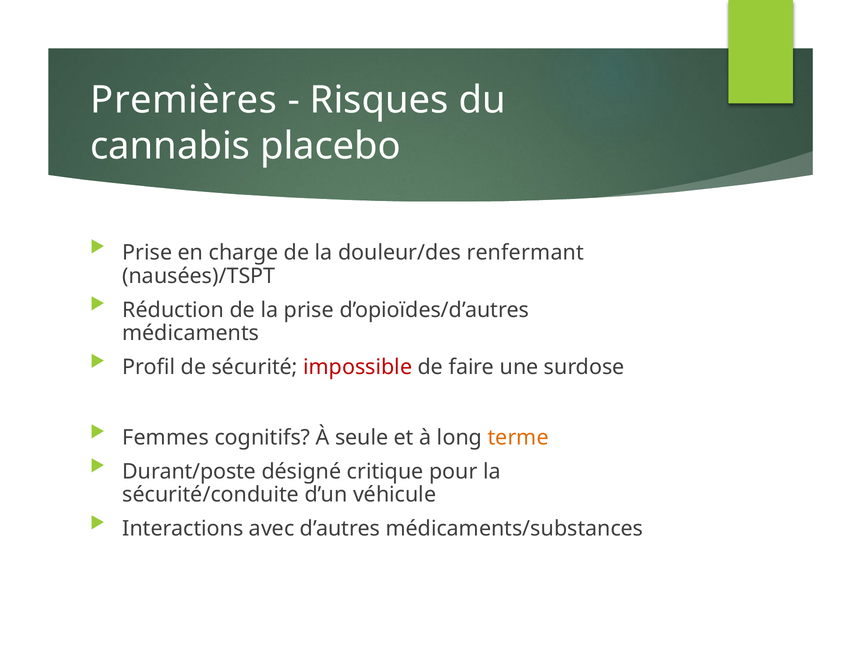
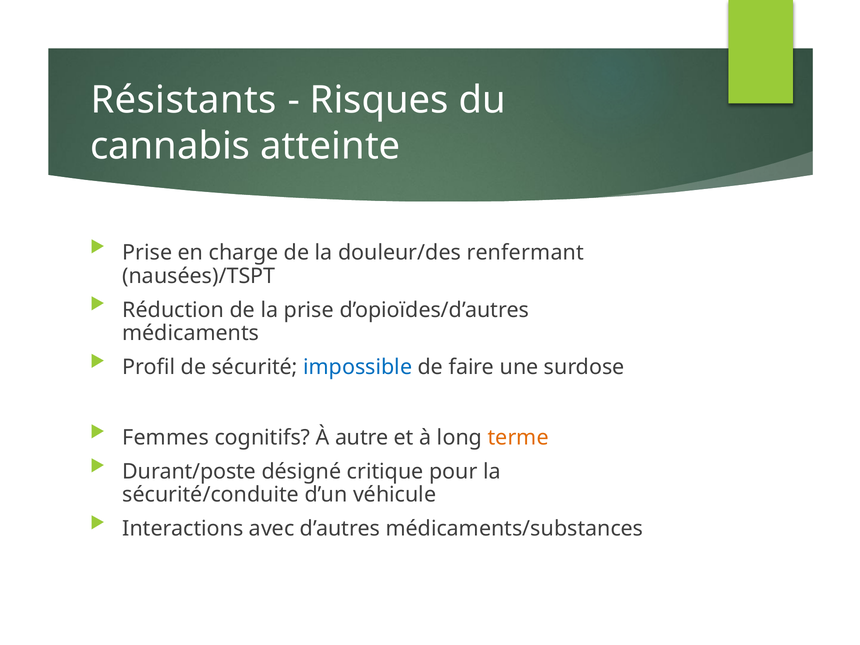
Premières: Premières -> Résistants
placebo: placebo -> atteinte
impossible colour: red -> blue
seule: seule -> autre
